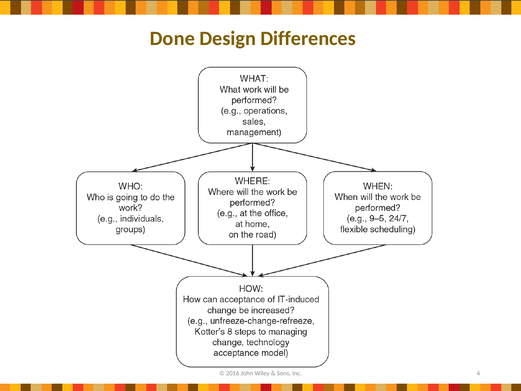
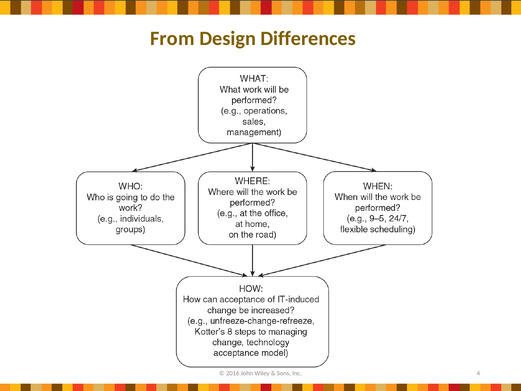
Done: Done -> From
